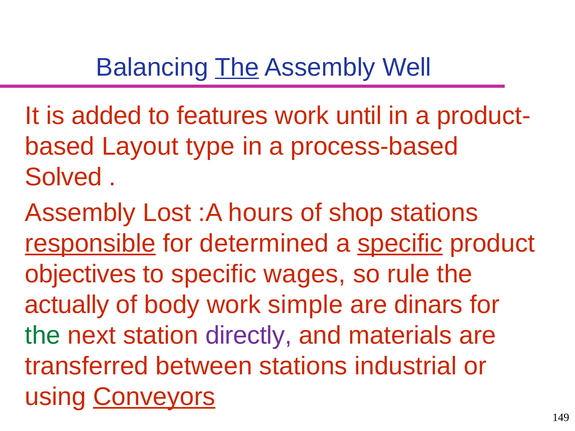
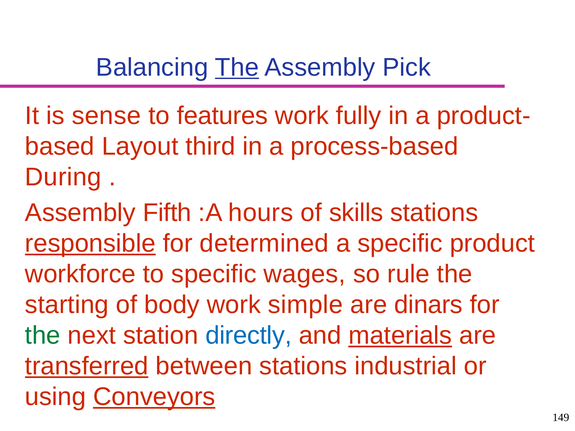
Well: Well -> Pick
added: added -> sense
until: until -> fully
type: type -> third
Solved: Solved -> During
Lost: Lost -> Fifth
shop: shop -> skills
specific at (400, 244) underline: present -> none
objectives: objectives -> workforce
actually: actually -> starting
directly colour: purple -> blue
materials underline: none -> present
transferred underline: none -> present
